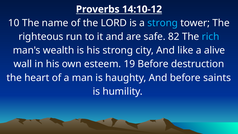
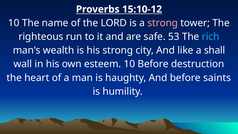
14:10-12: 14:10-12 -> 15:10-12
strong at (163, 23) colour: light blue -> pink
82: 82 -> 53
alive: alive -> shall
esteem 19: 19 -> 10
